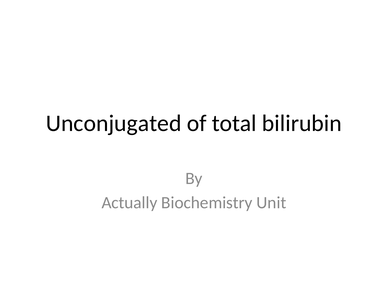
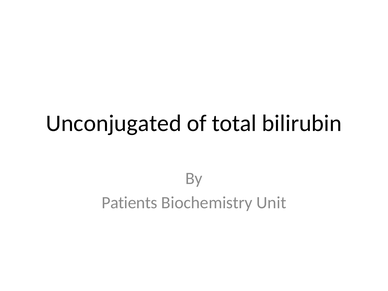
Actually: Actually -> Patients
